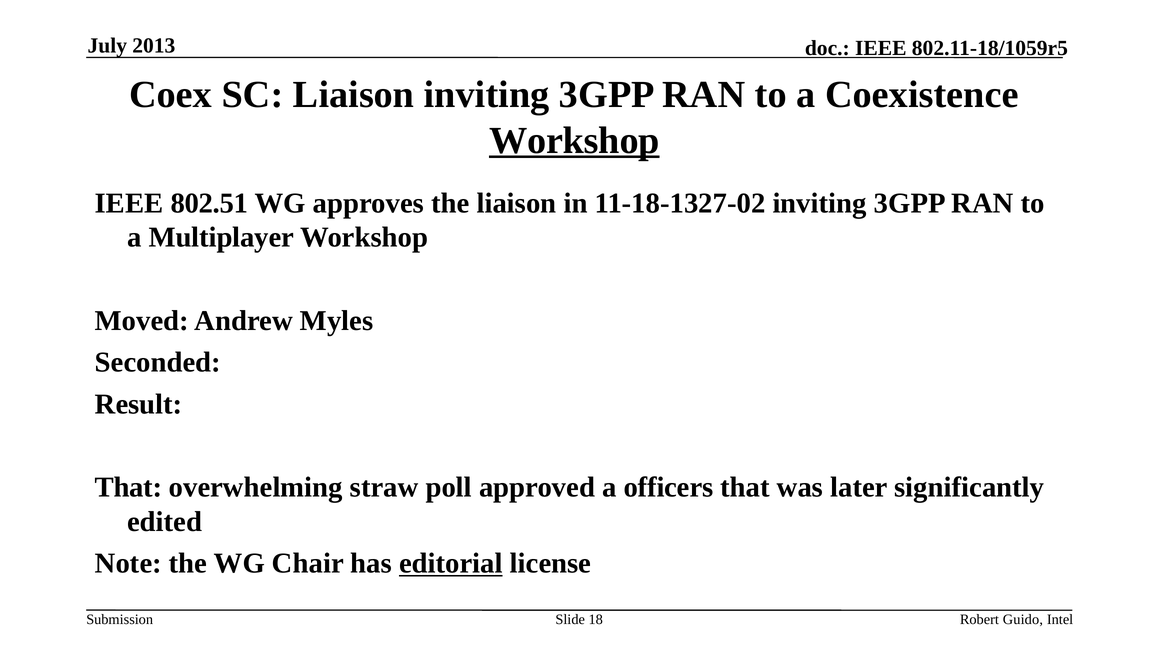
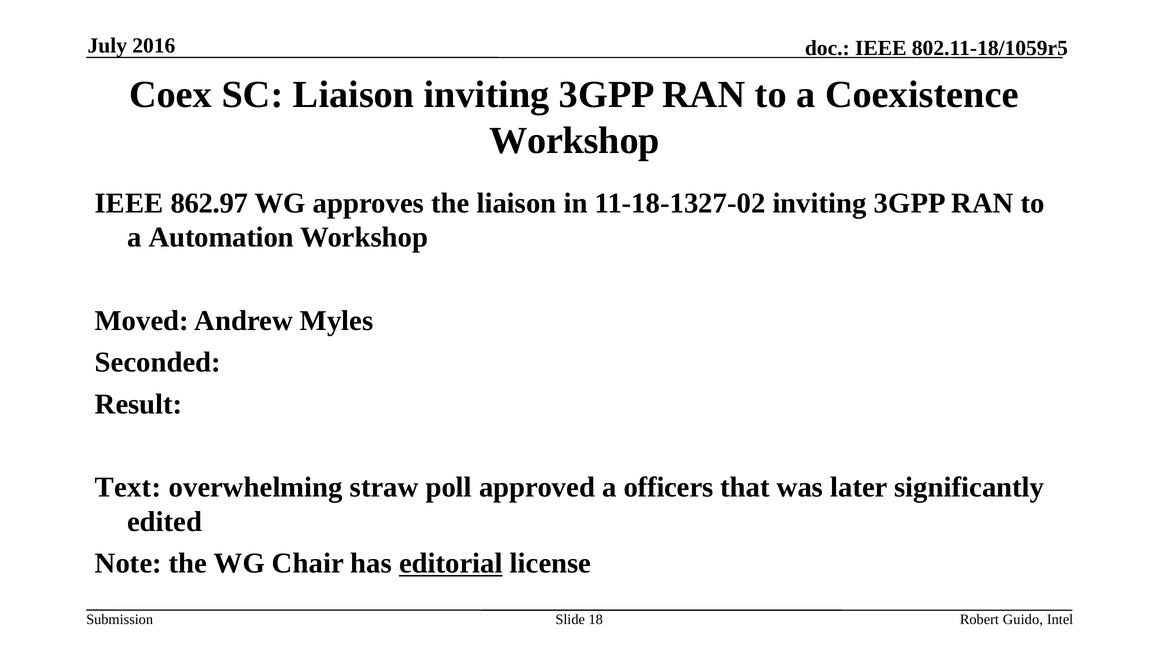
2013: 2013 -> 2016
Workshop at (574, 140) underline: present -> none
802.51: 802.51 -> 862.97
Multiplayer: Multiplayer -> Automation
That at (128, 488): That -> Text
